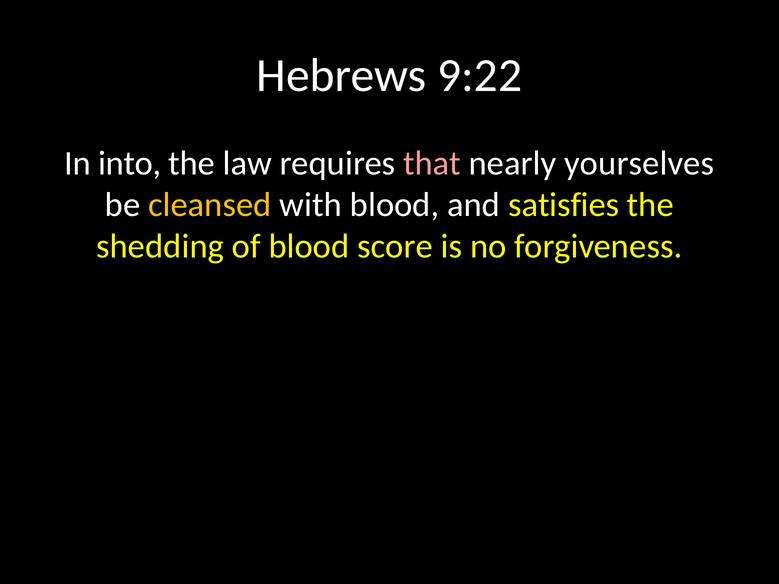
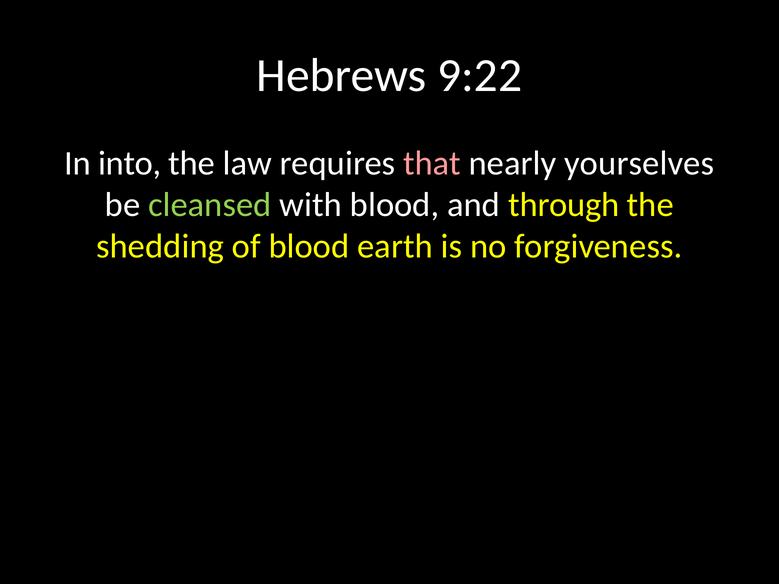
cleansed colour: yellow -> light green
satisfies: satisfies -> through
score: score -> earth
